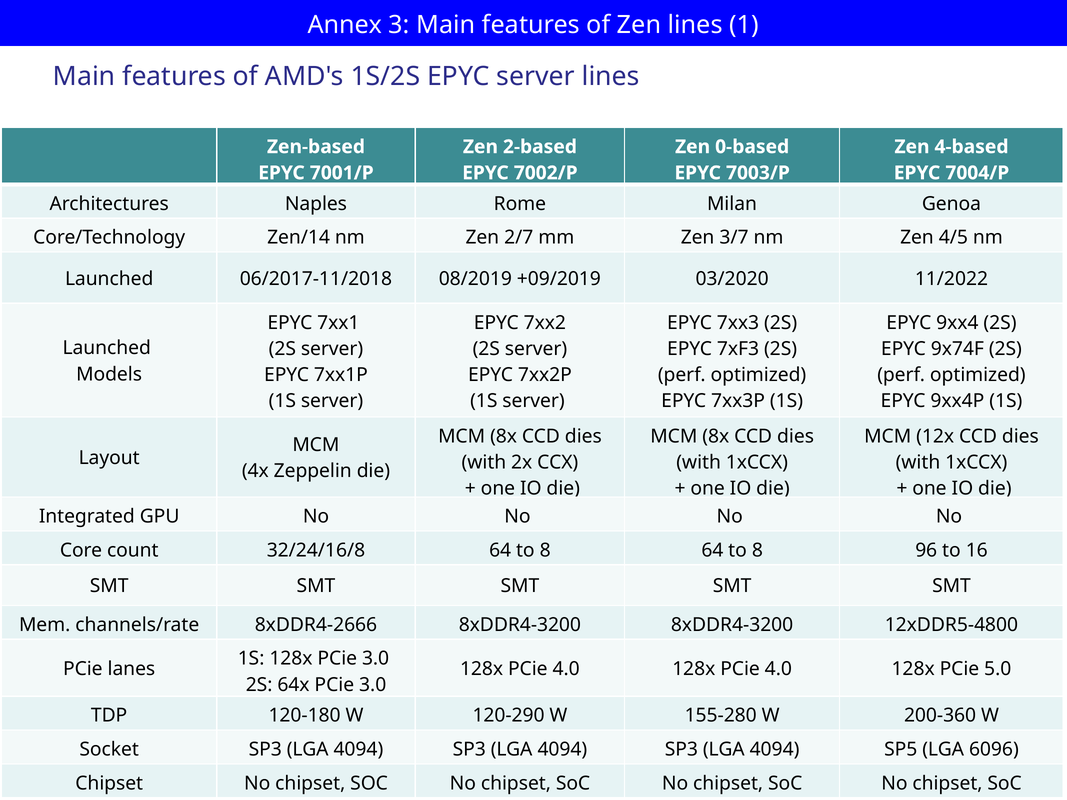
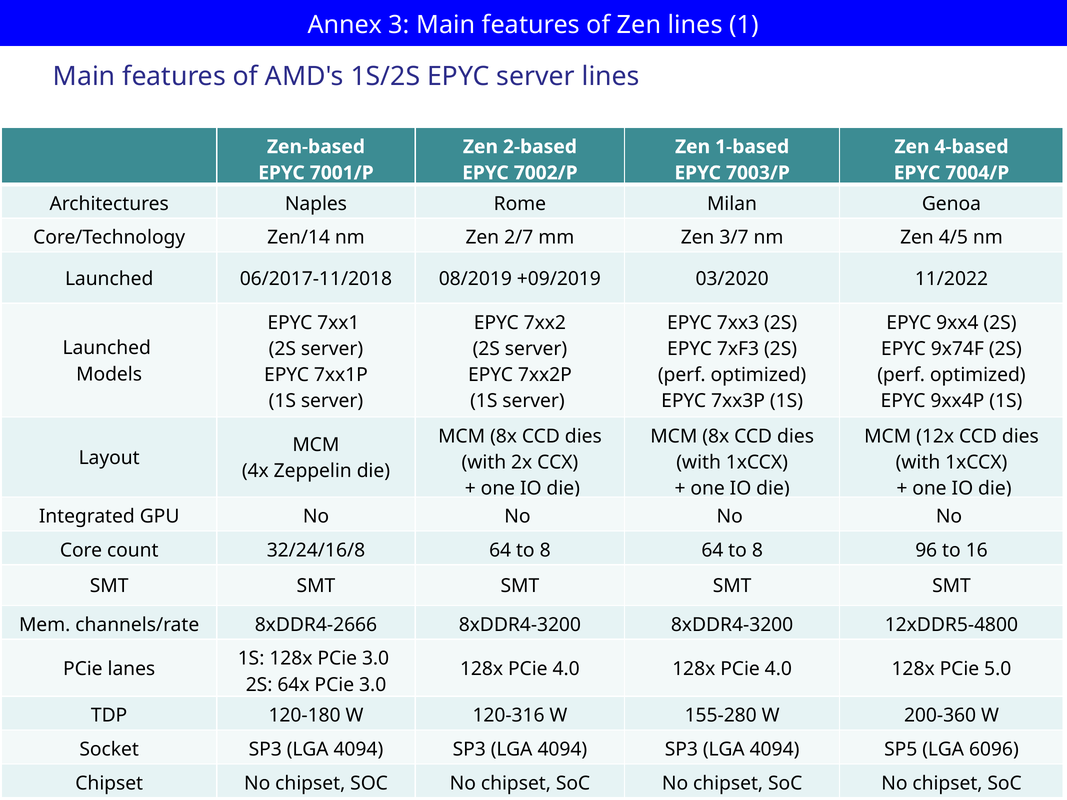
0-based: 0-based -> 1-based
120-290: 120-290 -> 120-316
